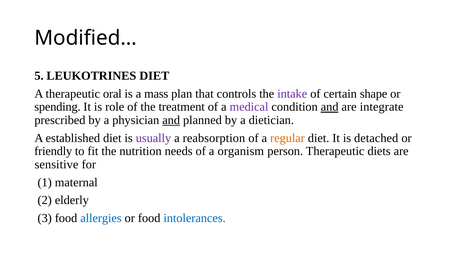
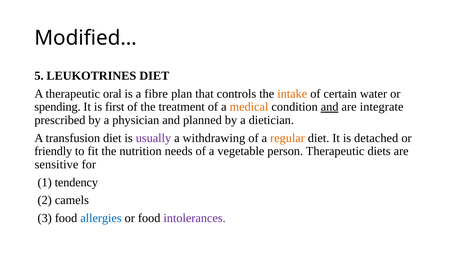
mass: mass -> fibre
intake colour: purple -> orange
shape: shape -> water
role: role -> first
medical colour: purple -> orange
and at (171, 120) underline: present -> none
established: established -> transfusion
reabsorption: reabsorption -> withdrawing
organism: organism -> vegetable
maternal: maternal -> tendency
elderly: elderly -> camels
intolerances colour: blue -> purple
